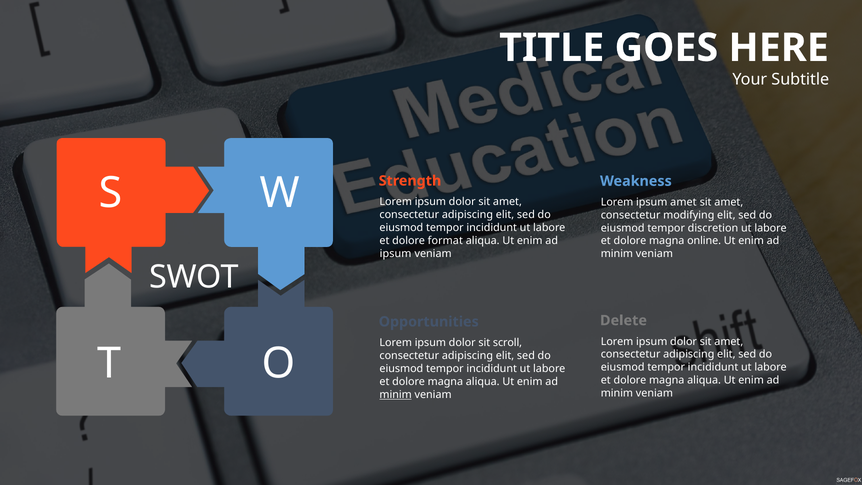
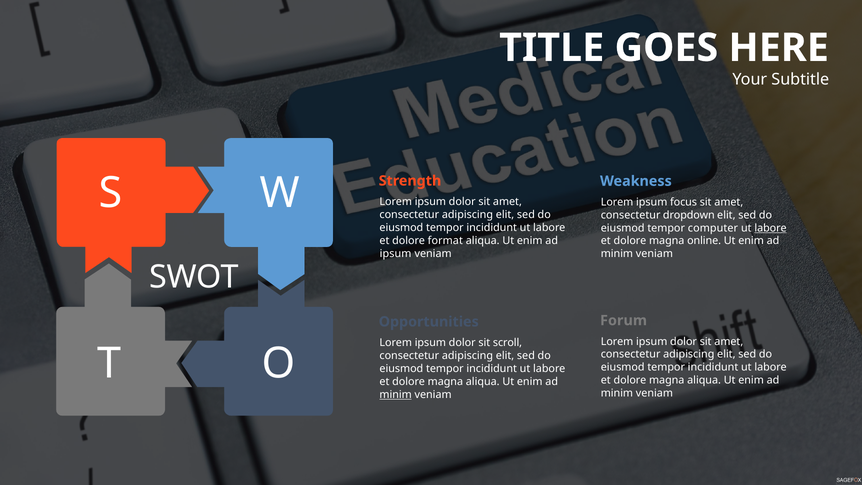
ipsum amet: amet -> focus
modifying: modifying -> dropdown
discretion: discretion -> computer
labore at (771, 228) underline: none -> present
Delete: Delete -> Forum
